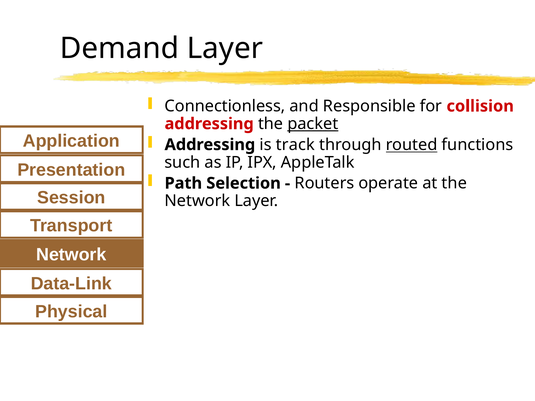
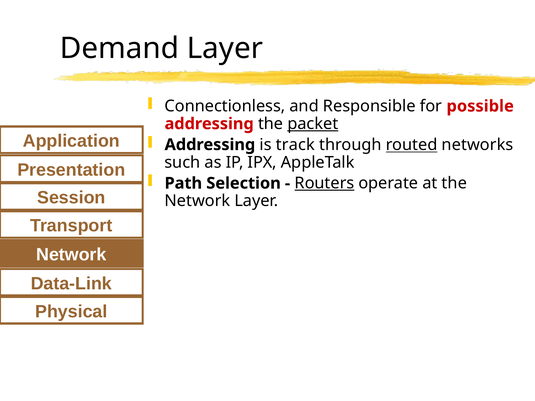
collision: collision -> possible
functions: functions -> networks
Routers underline: none -> present
